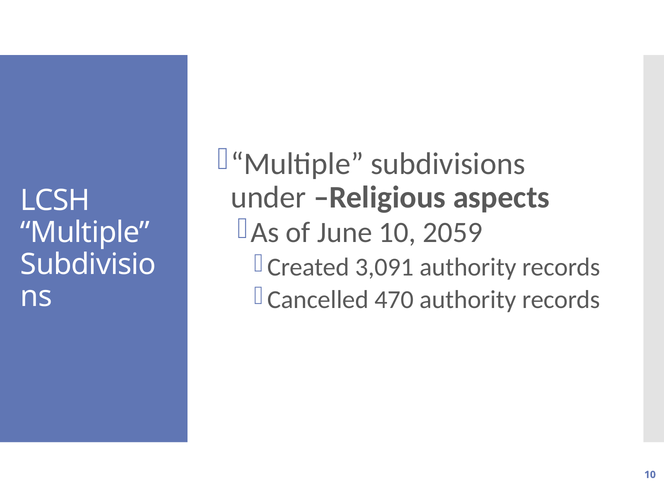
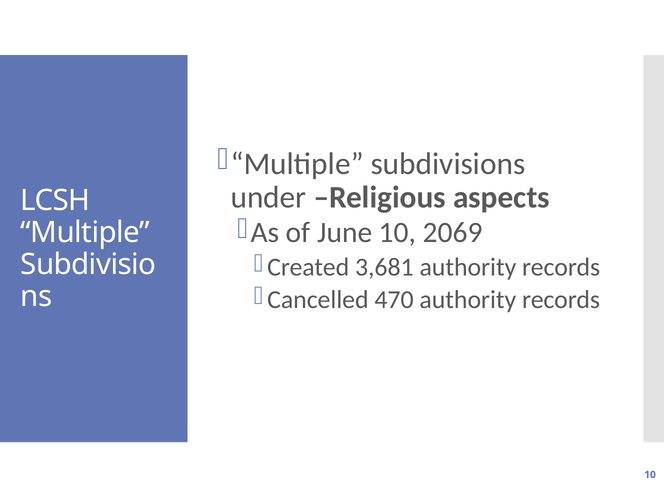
2059: 2059 -> 2069
3,091: 3,091 -> 3,681
